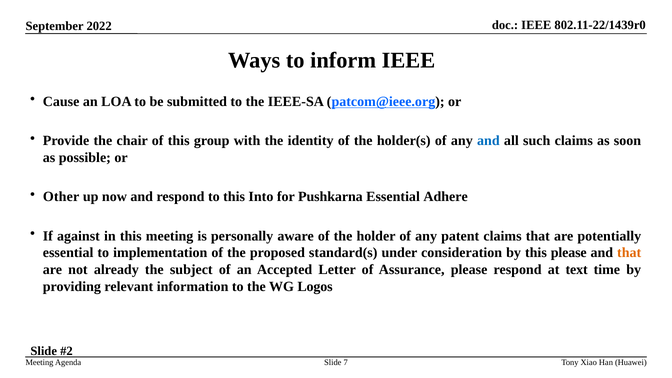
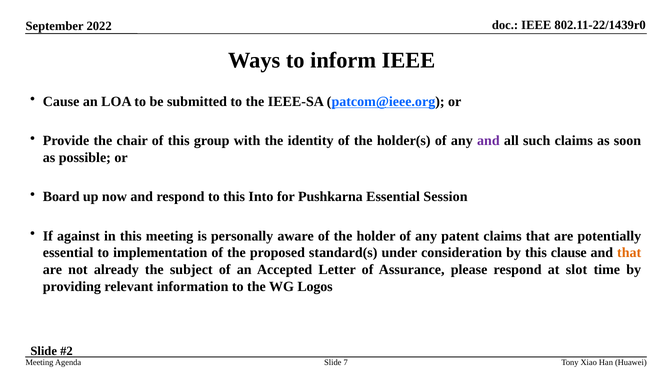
and at (488, 141) colour: blue -> purple
Other: Other -> Board
Adhere: Adhere -> Session
this please: please -> clause
text: text -> slot
